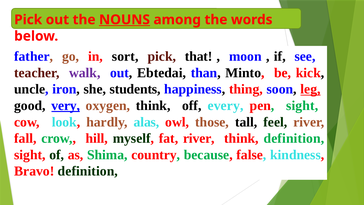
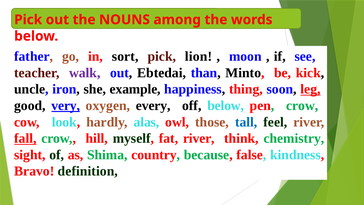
NOUNS underline: present -> none
that: that -> lion
students: students -> example
oxygen think: think -> every
off every: every -> below
pen sight: sight -> crow
tall colour: black -> blue
fall underline: none -> present
think definition: definition -> chemistry
